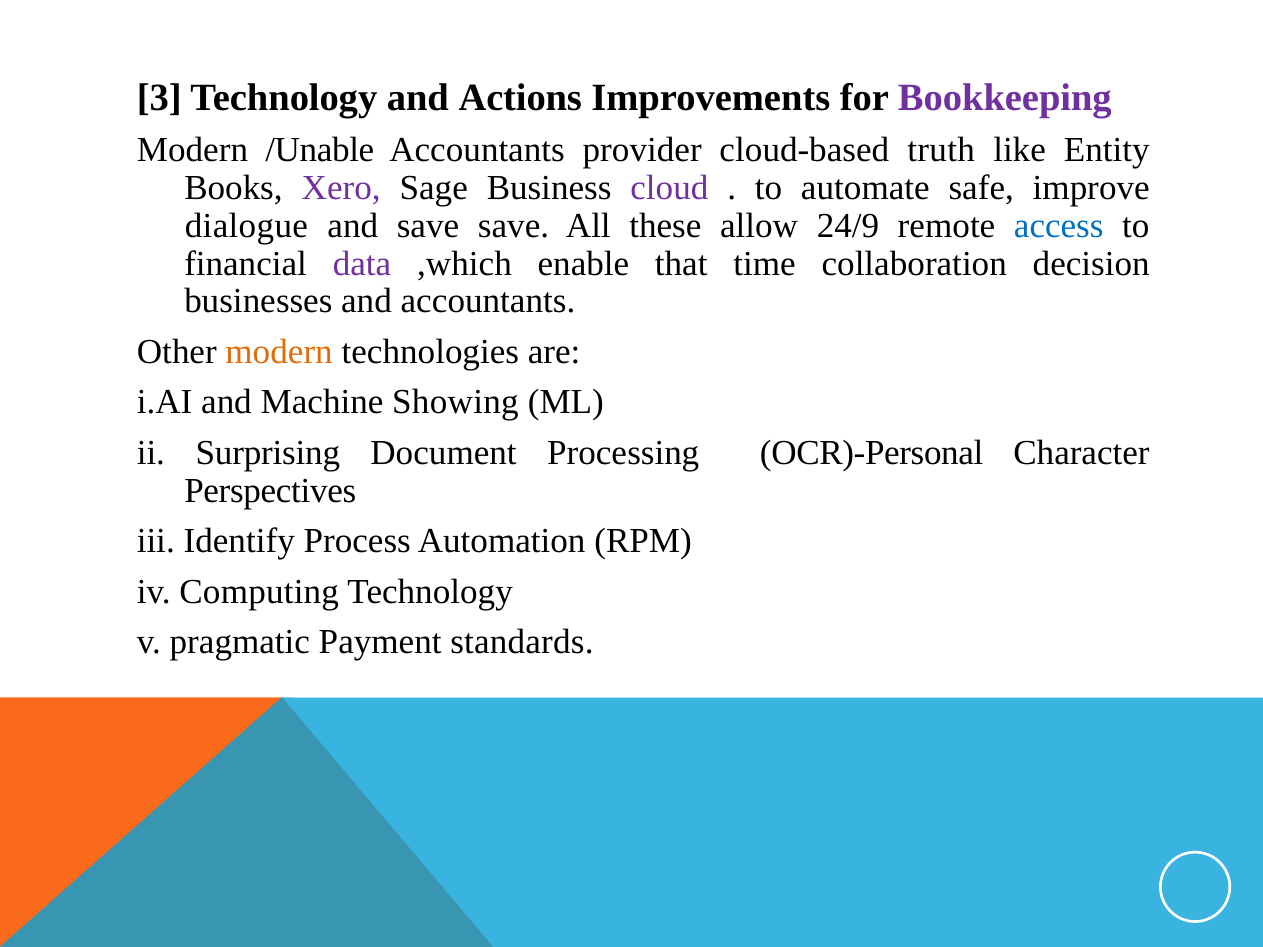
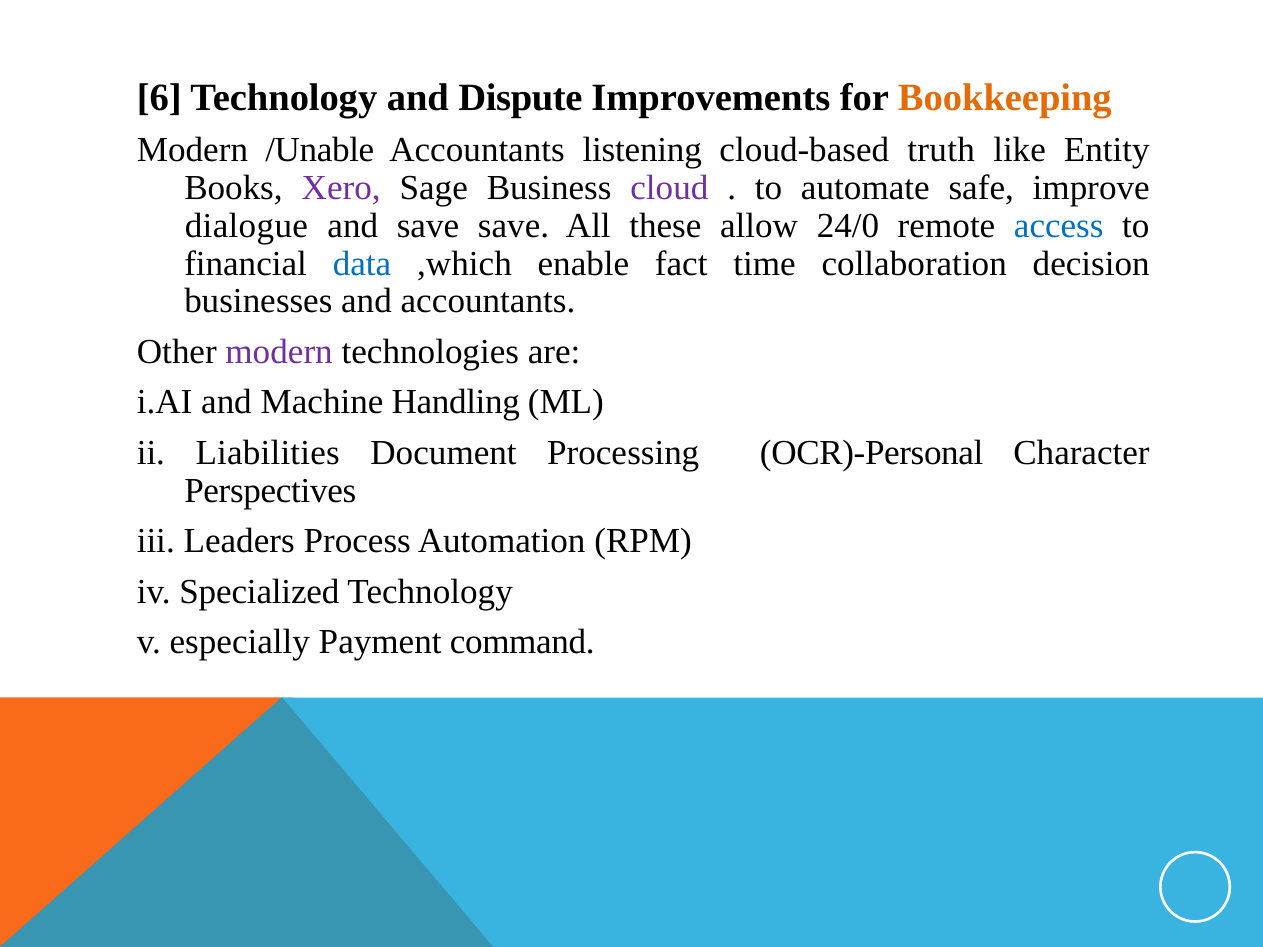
3: 3 -> 6
Actions: Actions -> Dispute
Bookkeeping colour: purple -> orange
provider: provider -> listening
24/9: 24/9 -> 24/0
data colour: purple -> blue
that: that -> fact
modern at (279, 352) colour: orange -> purple
Showing: Showing -> Handling
Surprising: Surprising -> Liabilities
Identify: Identify -> Leaders
Computing: Computing -> Specialized
pragmatic: pragmatic -> especially
standards: standards -> command
